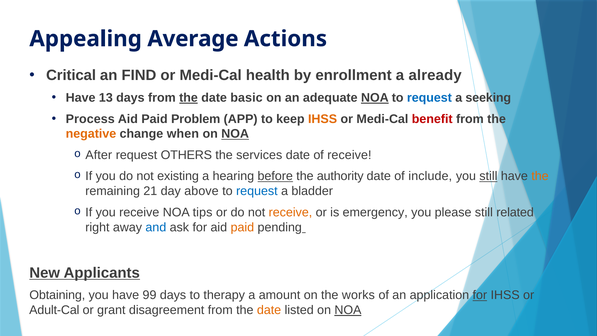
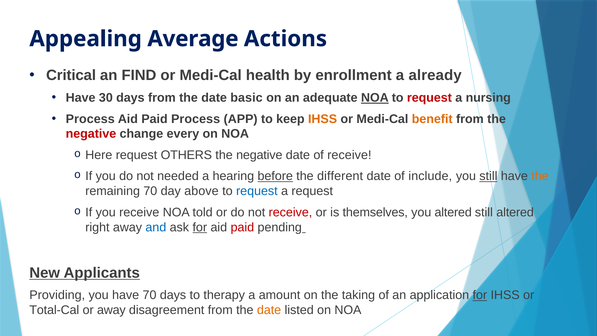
13: 13 -> 30
the at (188, 98) underline: present -> none
request at (429, 98) colour: blue -> red
seeking: seeking -> nursing
Paid Problem: Problem -> Process
benefit colour: red -> orange
negative at (91, 134) colour: orange -> red
when: when -> every
NOA at (235, 134) underline: present -> none
After: After -> Here
services at (259, 155): services -> negative
existing: existing -> needed
authority: authority -> different
remaining 21: 21 -> 70
a bladder: bladder -> request
tips: tips -> told
receive at (290, 212) colour: orange -> red
emergency: emergency -> themselves
you please: please -> altered
still related: related -> altered
for at (200, 227) underline: none -> present
paid at (242, 227) colour: orange -> red
Obtaining: Obtaining -> Providing
have 99: 99 -> 70
works: works -> taking
Adult-Cal: Adult-Cal -> Total-Cal
or grant: grant -> away
NOA at (348, 310) underline: present -> none
